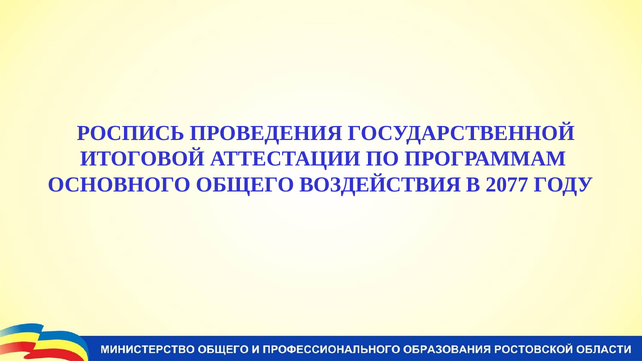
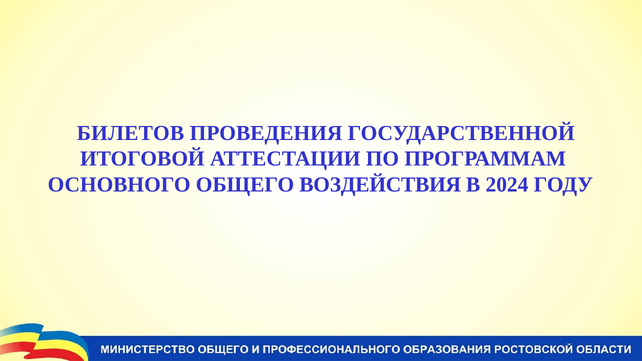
РОСПИСЬ: РОСПИСЬ -> БИЛЕТОВ
2077: 2077 -> 2024
